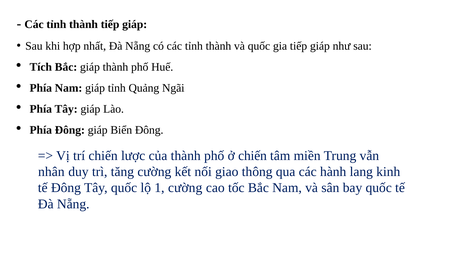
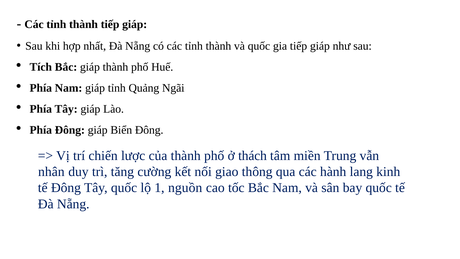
ở chiến: chiến -> thách
1 cường: cường -> nguồn
